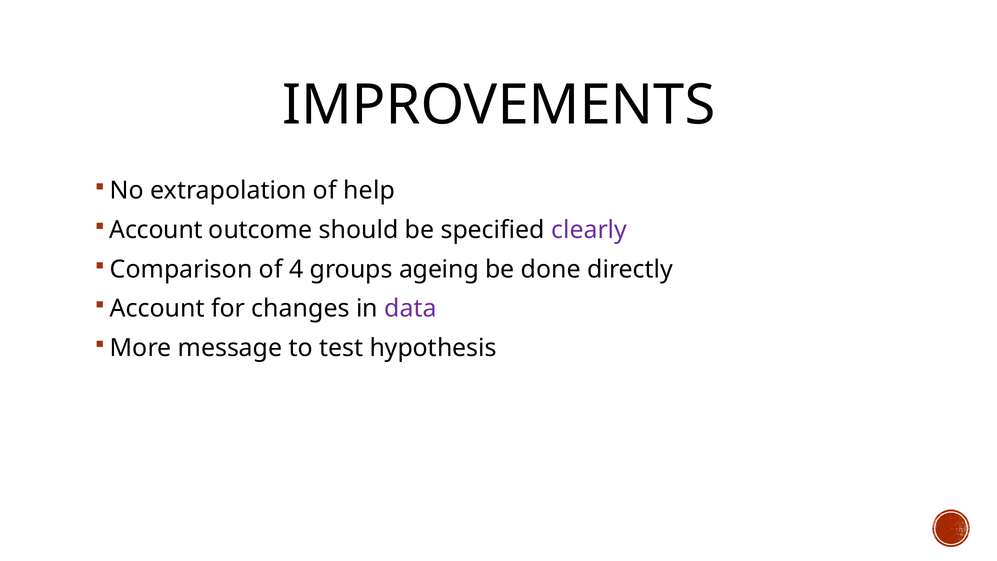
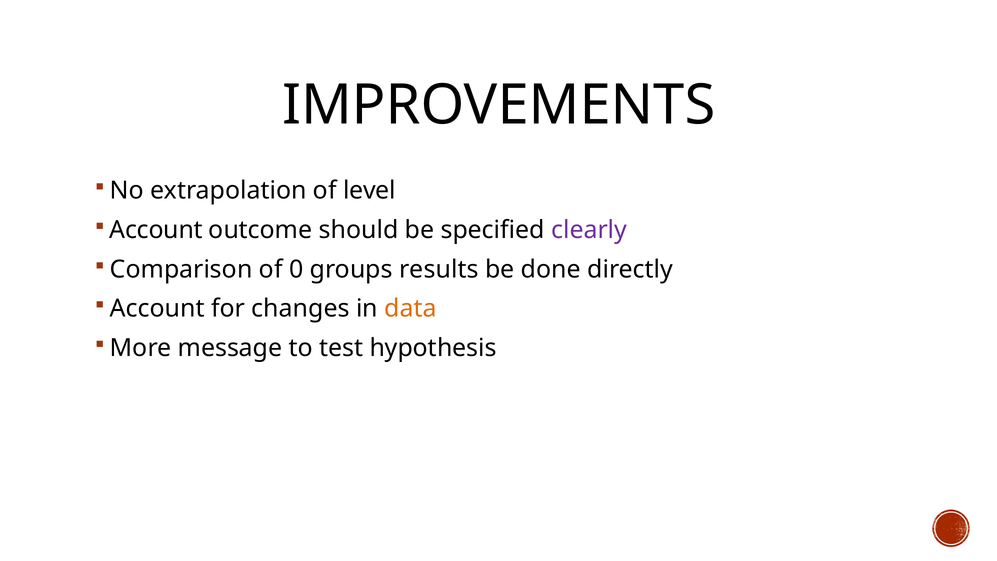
help: help -> level
4: 4 -> 0
ageing: ageing -> results
data colour: purple -> orange
